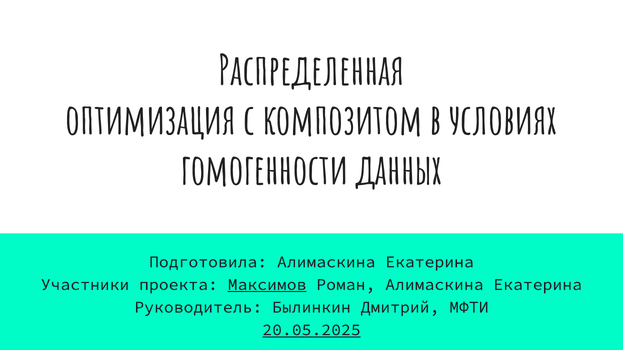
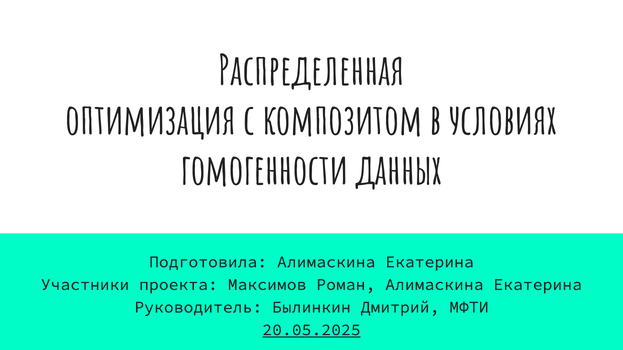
Максимов underline: present -> none
